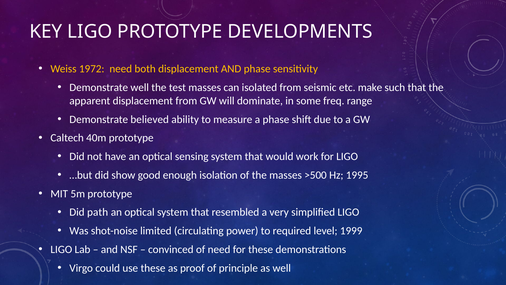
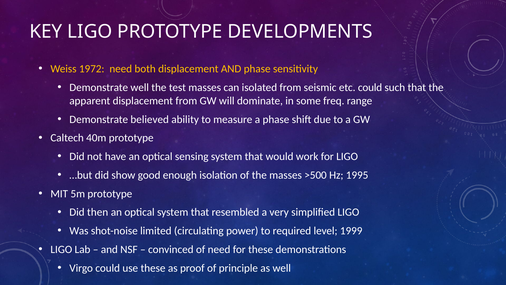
etc make: make -> could
path: path -> then
